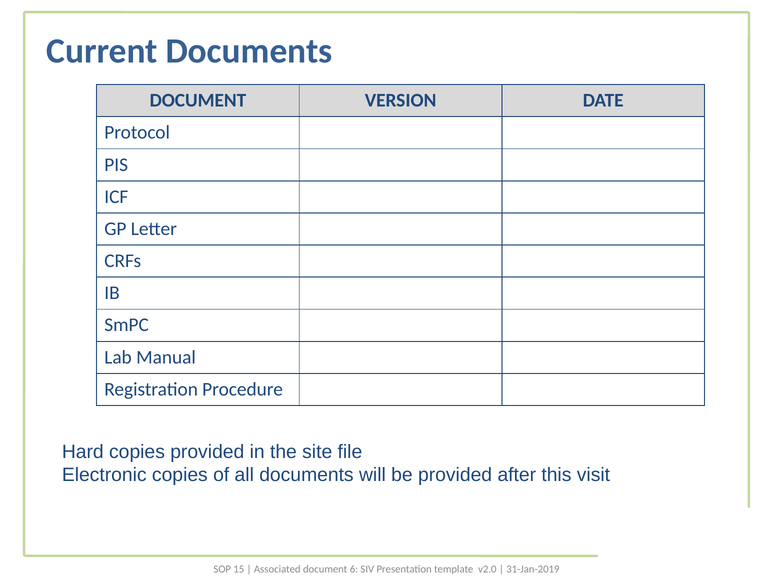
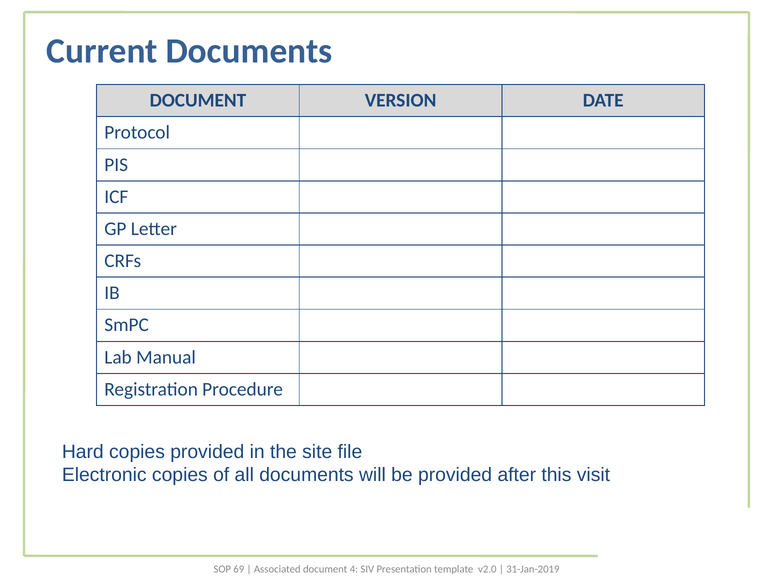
15: 15 -> 69
6: 6 -> 4
